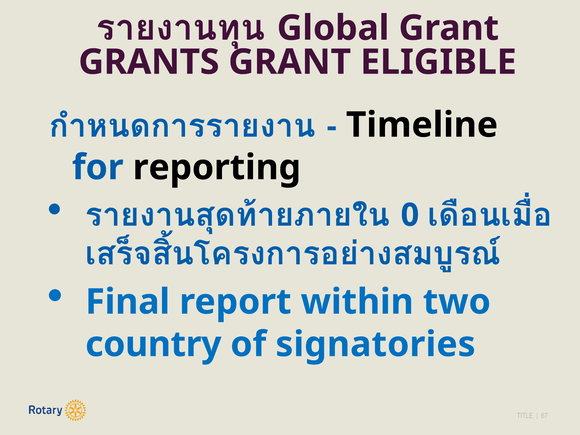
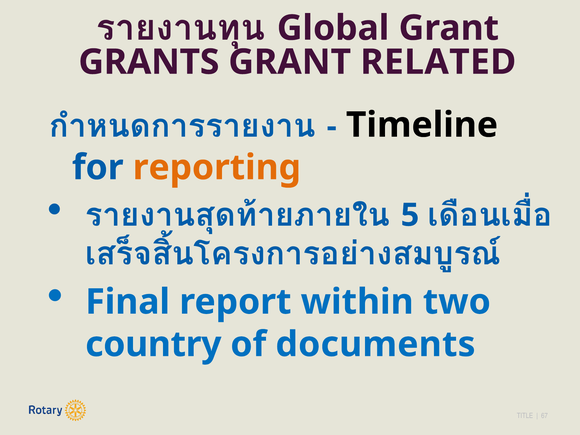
ELIGIBLE: ELIGIBLE -> RELATED
reporting colour: black -> orange
0: 0 -> 5
signatories: signatories -> documents
